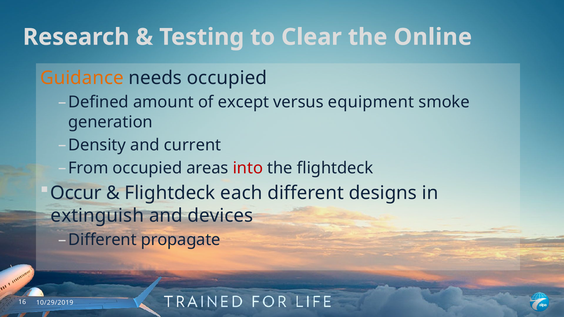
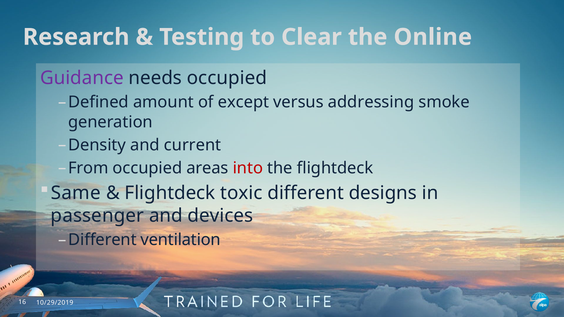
Guidance colour: orange -> purple
equipment: equipment -> addressing
Occur: Occur -> Same
each: each -> toxic
extinguish: extinguish -> passenger
propagate: propagate -> ventilation
